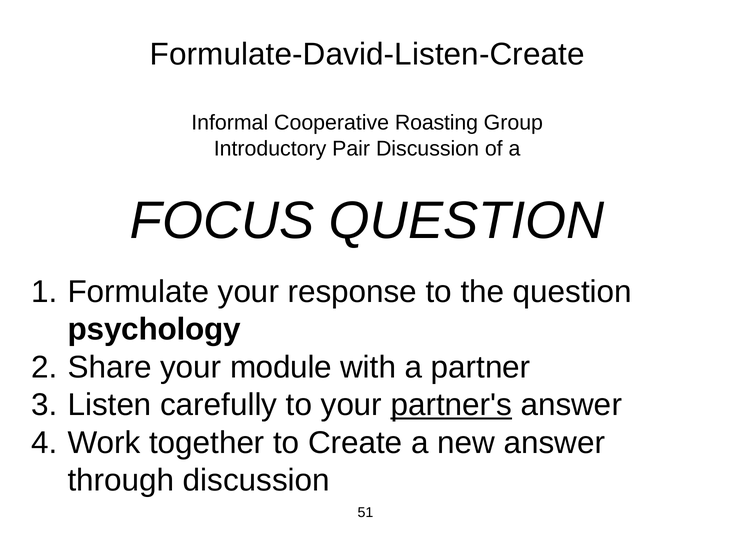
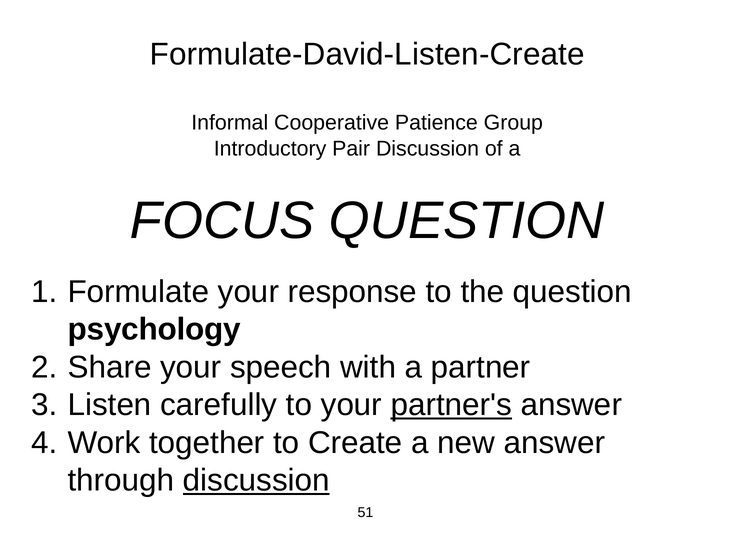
Roasting: Roasting -> Patience
module: module -> speech
discussion at (256, 481) underline: none -> present
